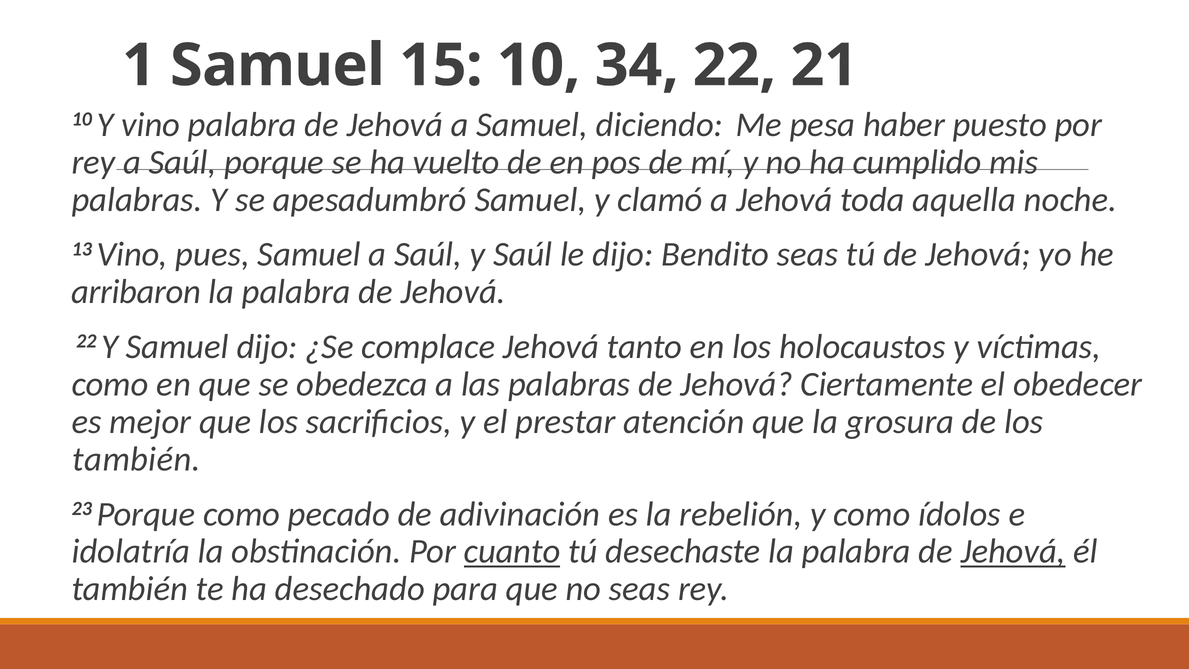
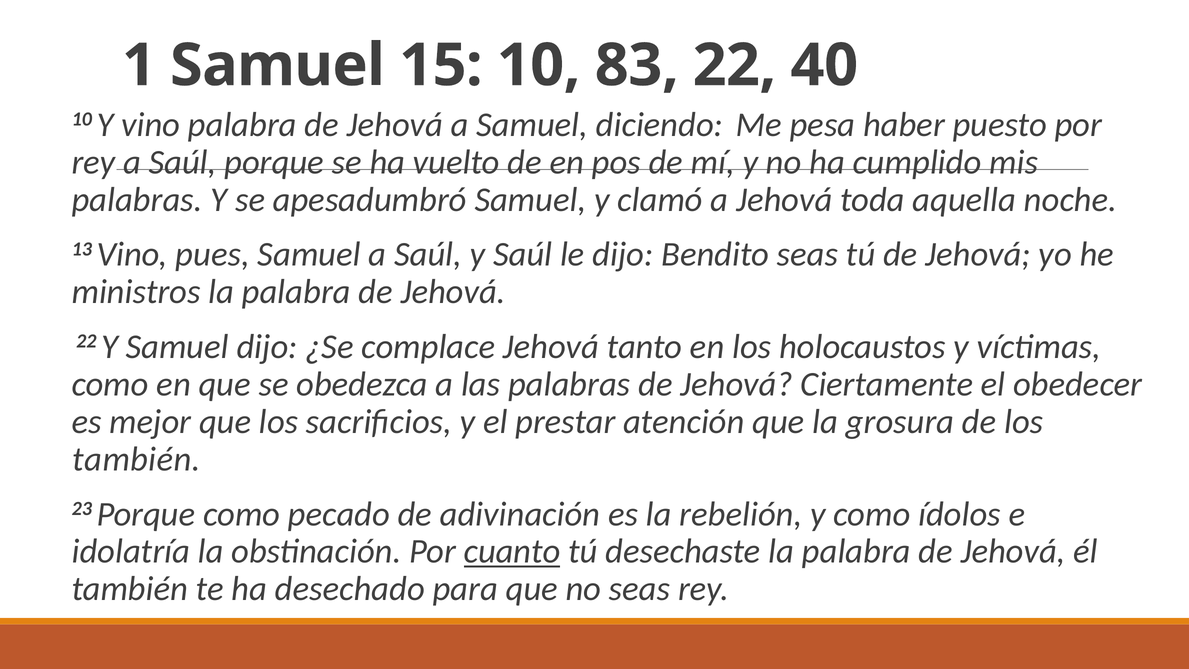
34: 34 -> 83
21: 21 -> 40
arribaron: arribaron -> ministros
Jehová at (1013, 551) underline: present -> none
